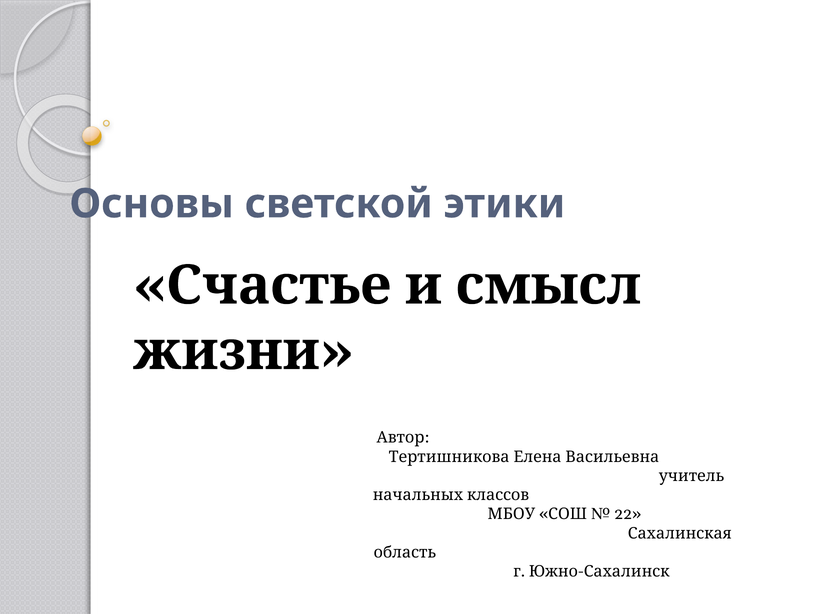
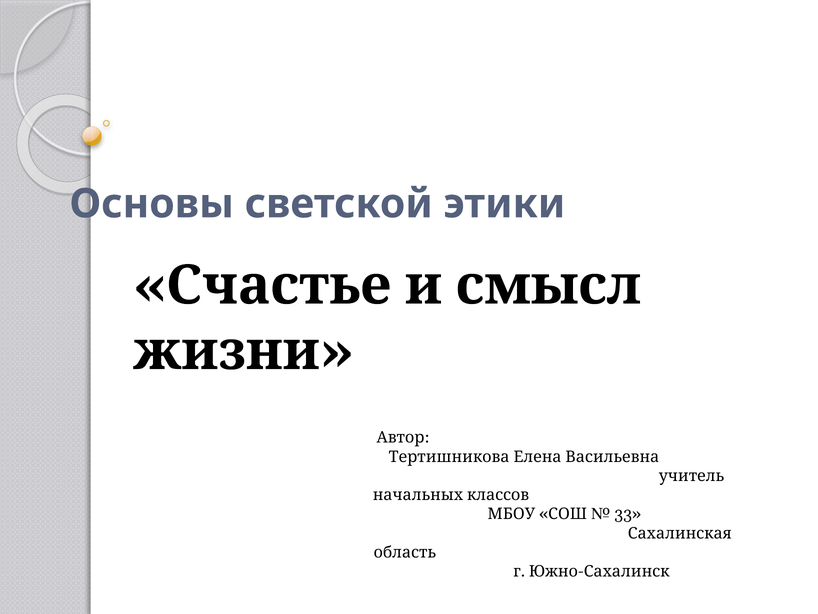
22: 22 -> 33
